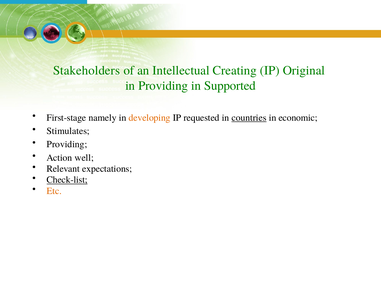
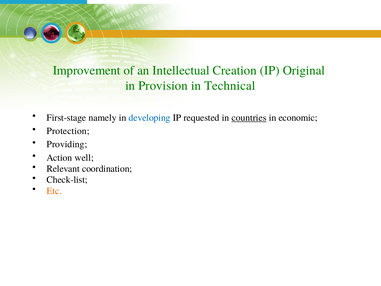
Stakeholders: Stakeholders -> Improvement
Creating: Creating -> Creation
in Providing: Providing -> Provision
Supported: Supported -> Technical
developing colour: orange -> blue
Stimulates: Stimulates -> Protection
expectations: expectations -> coordination
Check-list underline: present -> none
